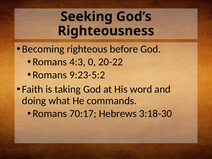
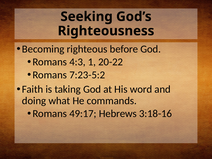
0: 0 -> 1
9:23-5:2: 9:23-5:2 -> 7:23-5:2
70:17: 70:17 -> 49:17
3:18-30: 3:18-30 -> 3:18-16
